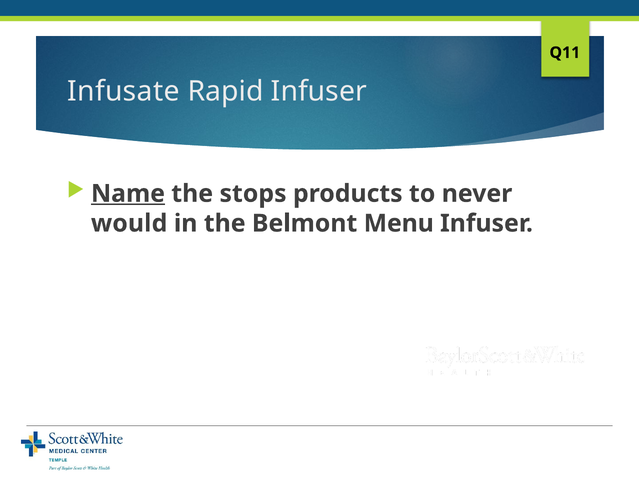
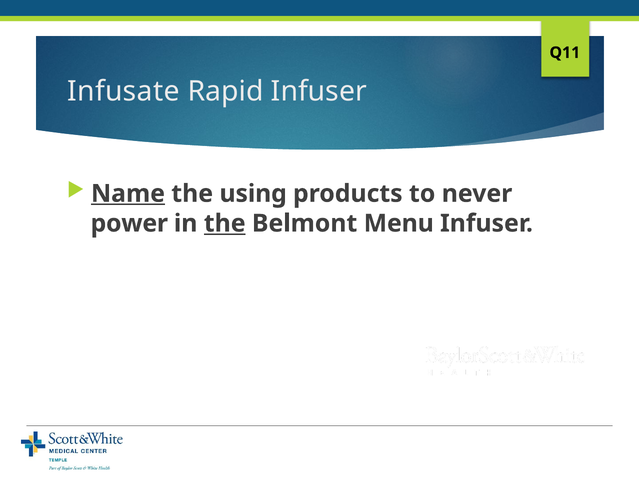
stops: stops -> using
would: would -> power
the at (225, 223) underline: none -> present
